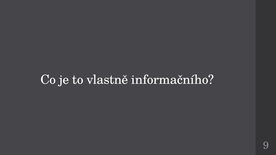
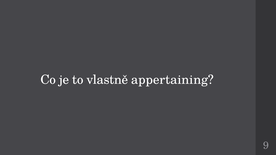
informačního: informačního -> appertaining
